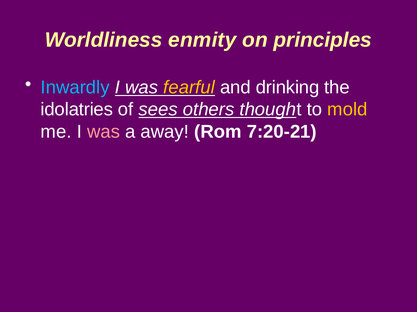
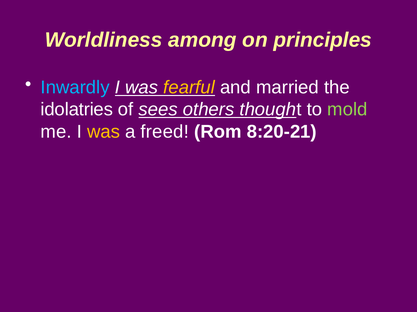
enmity: enmity -> among
drinking: drinking -> married
mold colour: yellow -> light green
was at (103, 132) colour: pink -> yellow
away: away -> freed
7:20-21: 7:20-21 -> 8:20-21
